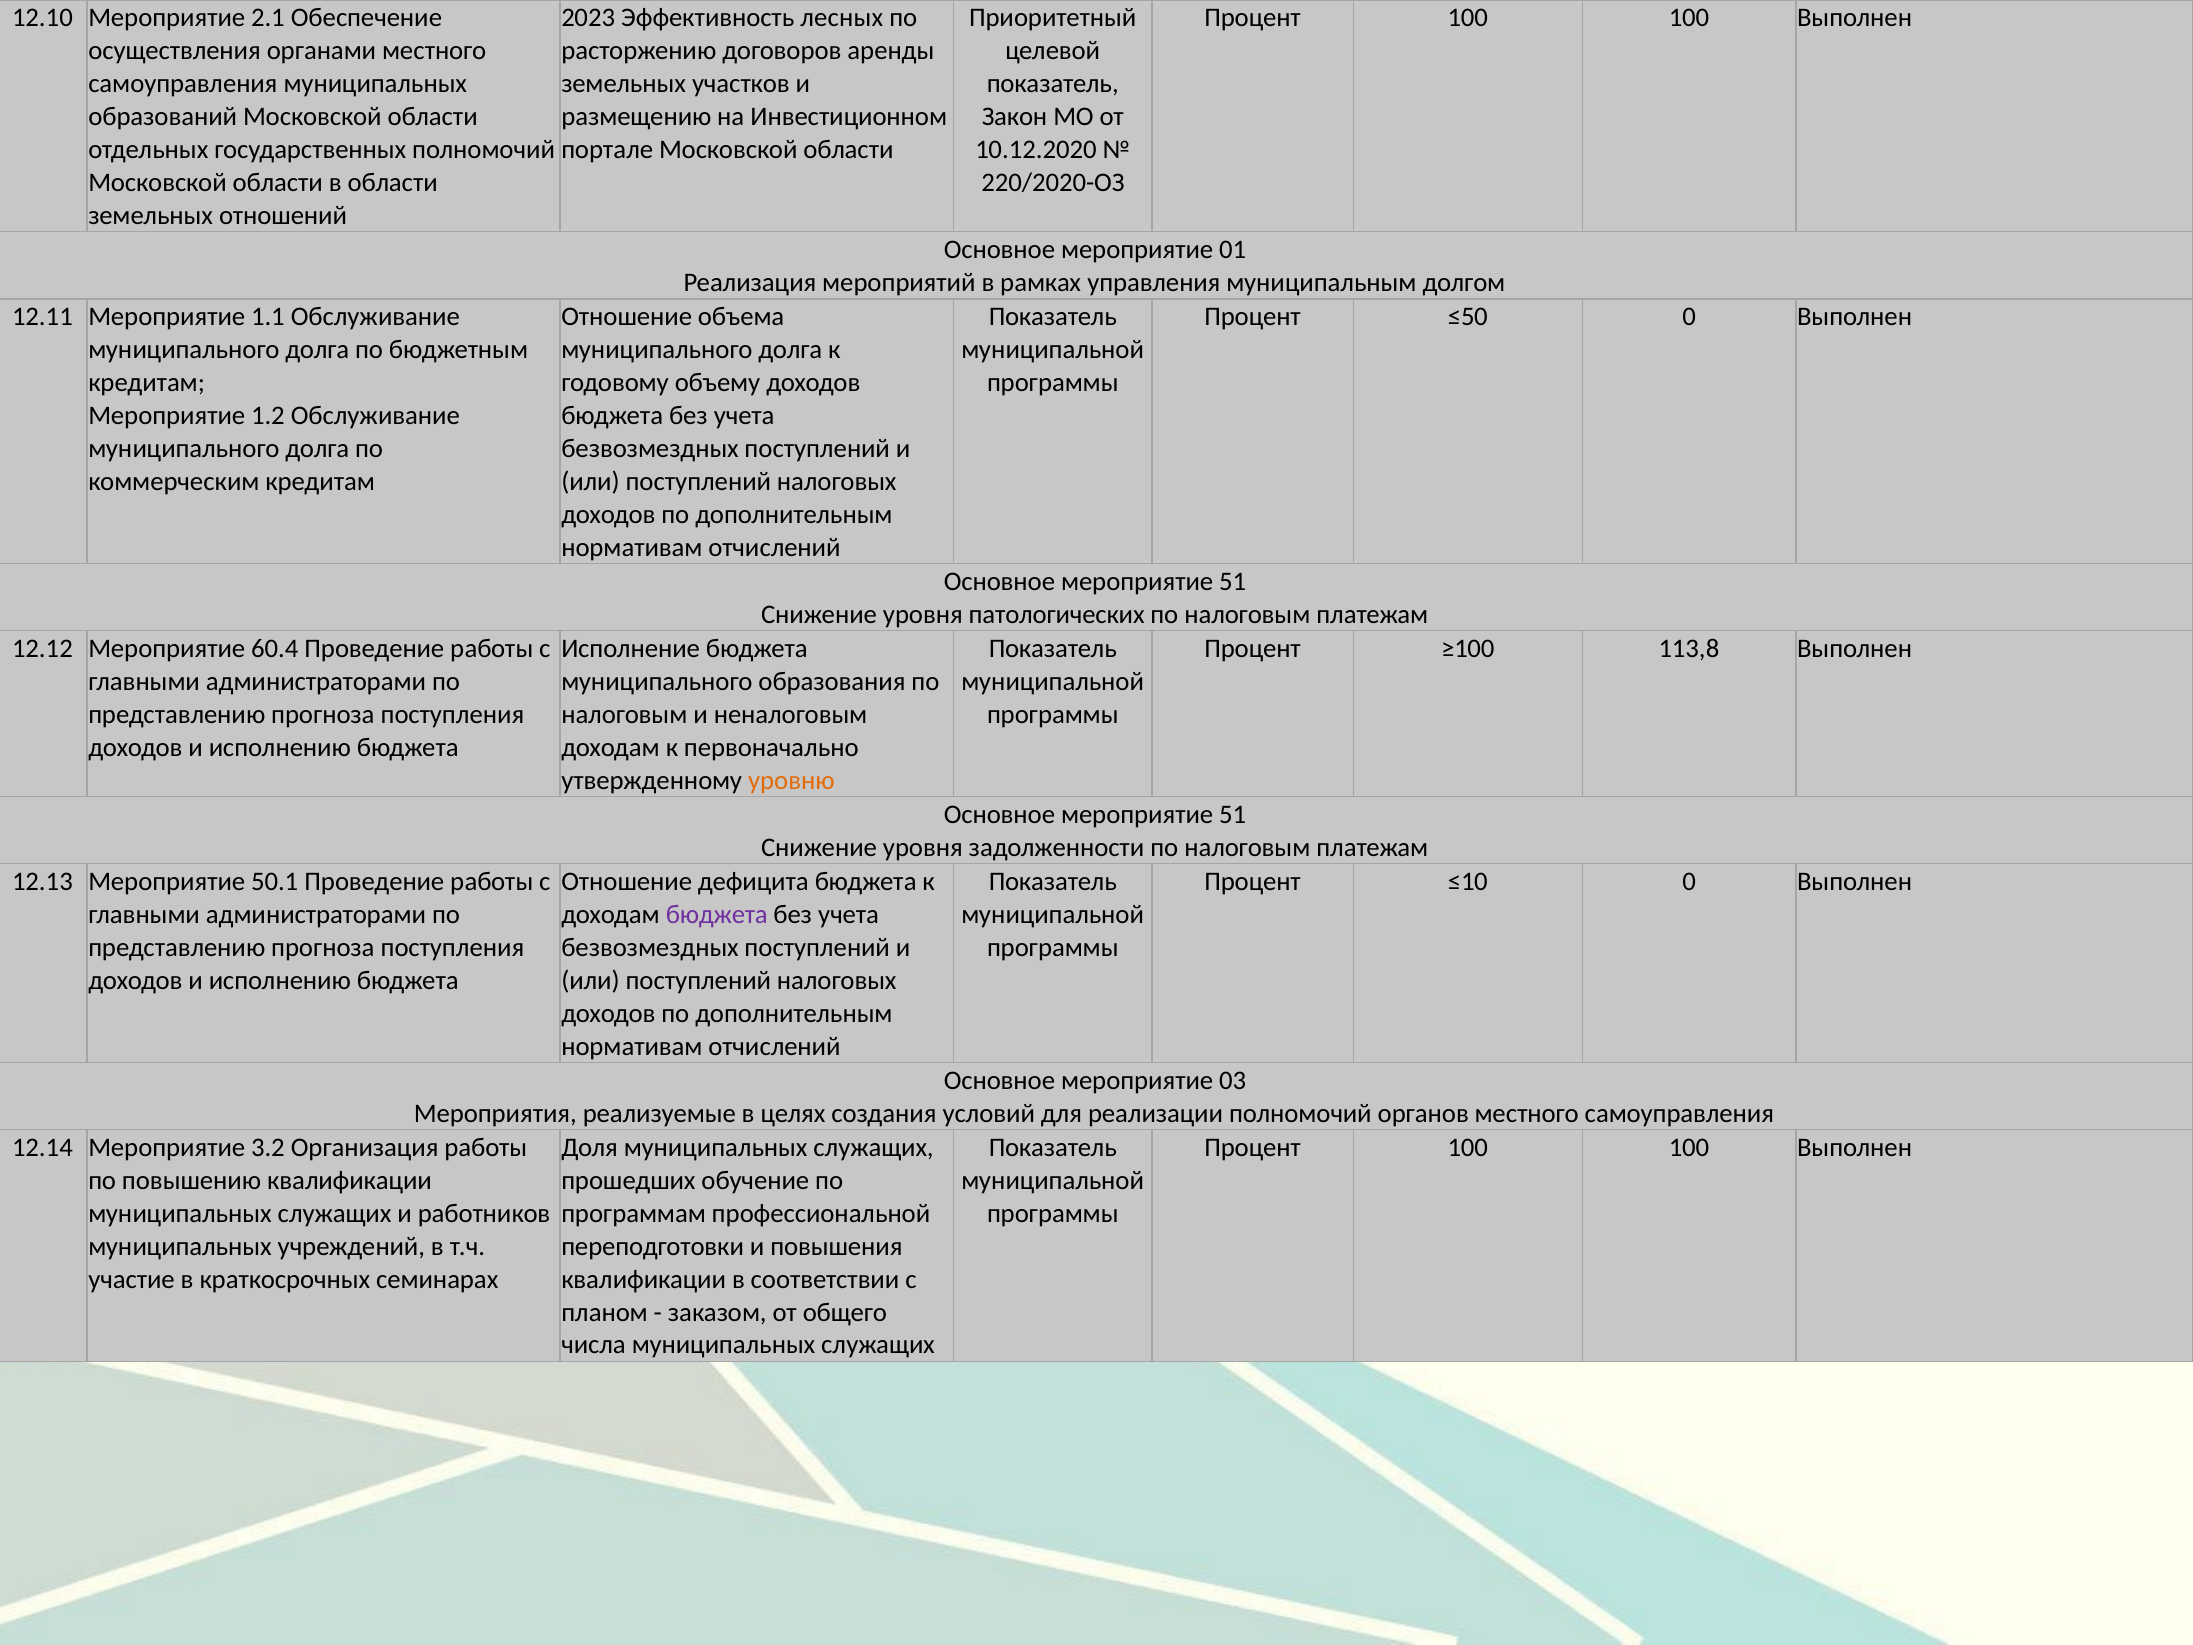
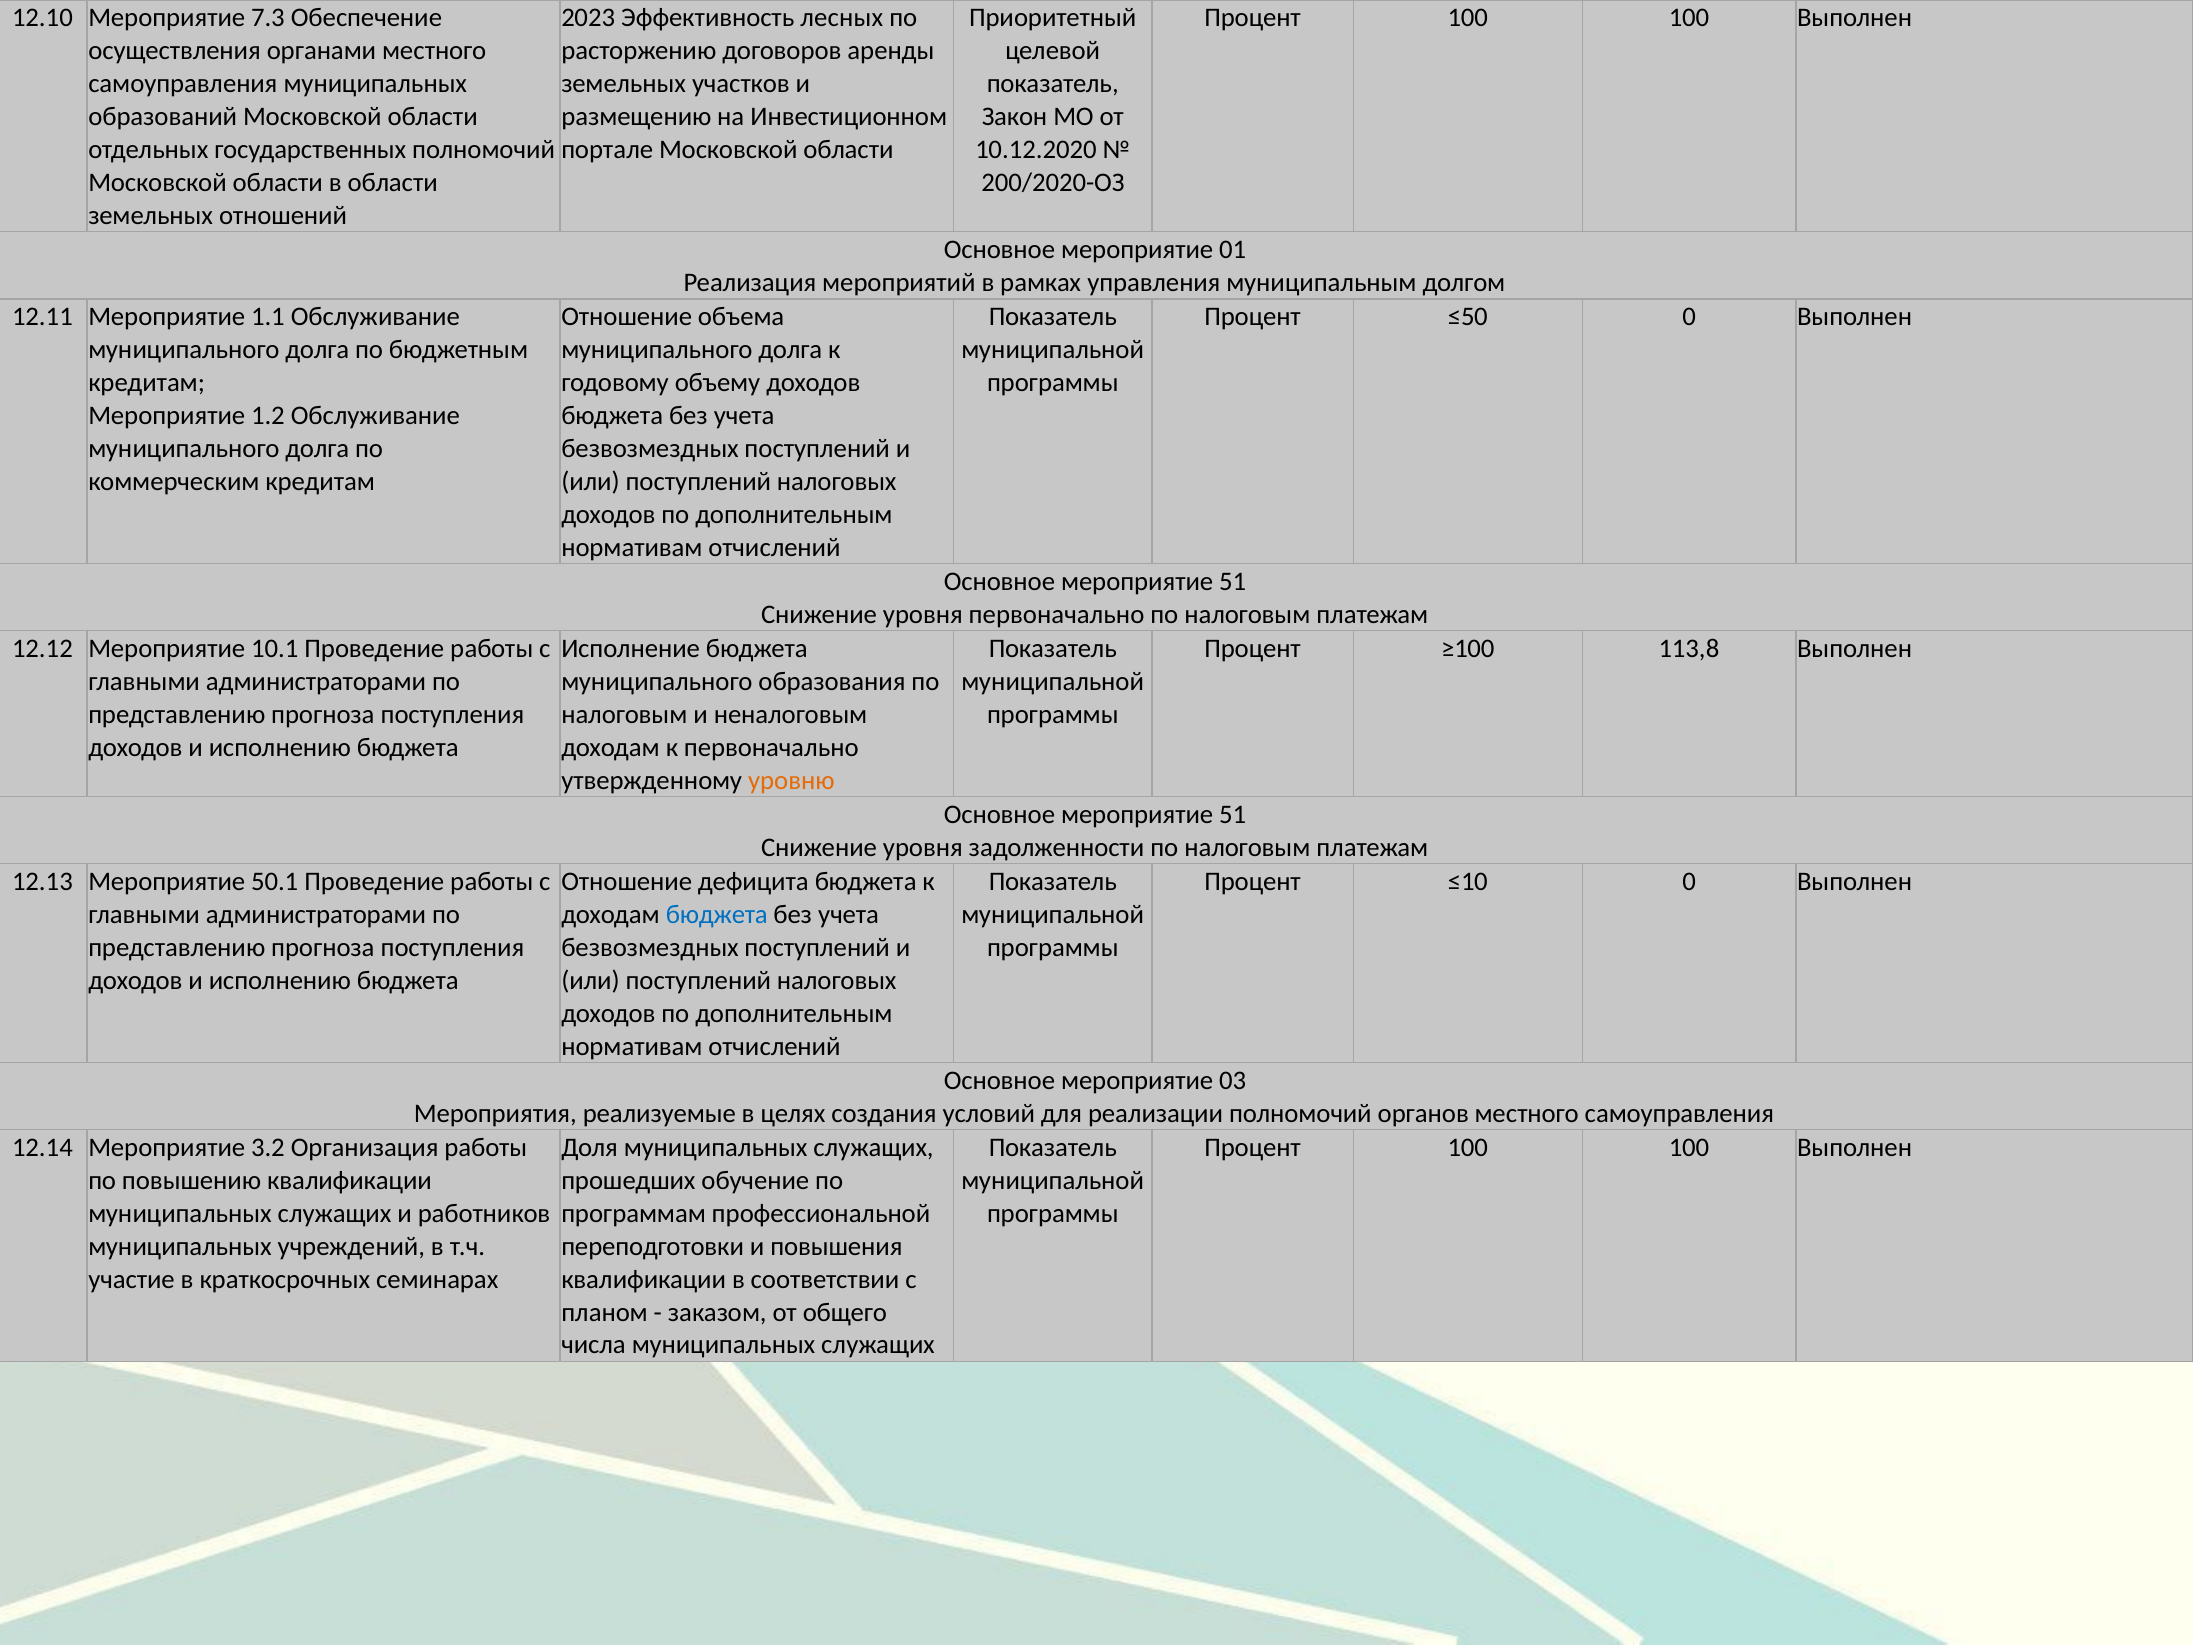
2.1: 2.1 -> 7.3
220/2020-ОЗ: 220/2020-ОЗ -> 200/2020-ОЗ
уровня патологических: патологических -> первоначально
60.4: 60.4 -> 10.1
бюджета at (717, 914) colour: purple -> blue
